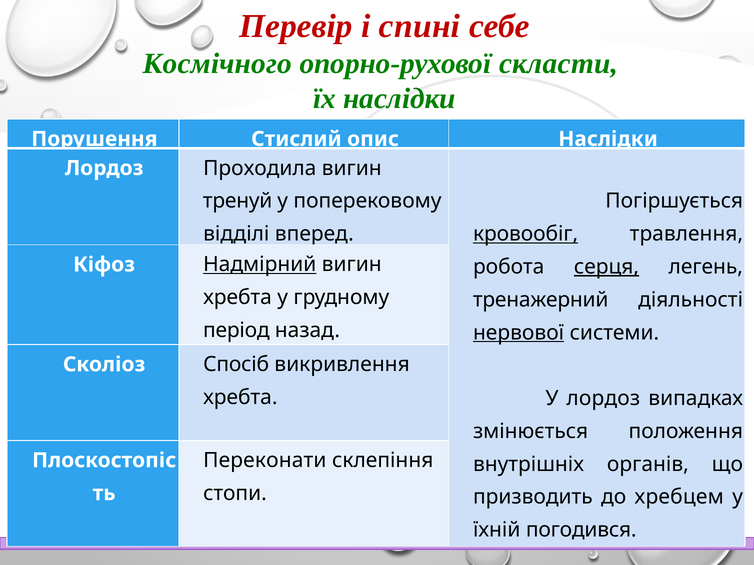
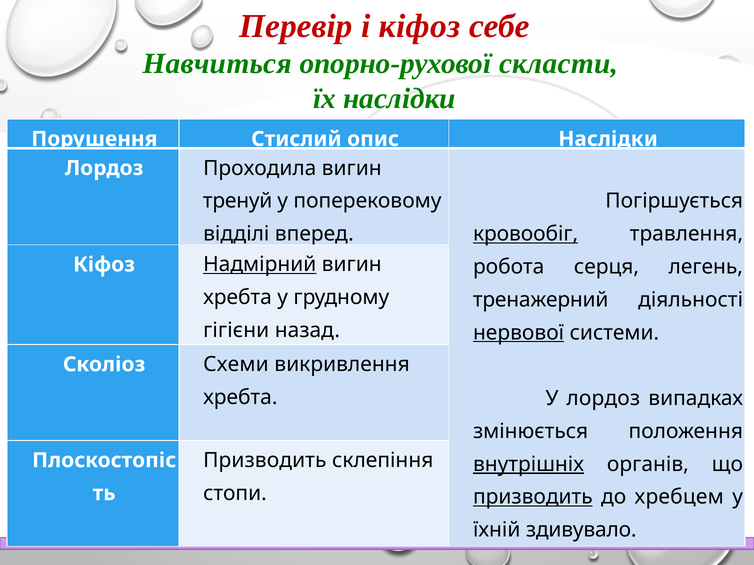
і спині: спині -> кіфоз
Космічного: Космічного -> Навчиться
серця underline: present -> none
період: період -> гігієни
Спосіб: Спосіб -> Схеми
Переконати at (265, 461): Переконати -> Призводить
внутрішніх underline: none -> present
призводить at (533, 497) underline: none -> present
погодився: погодився -> здивувало
